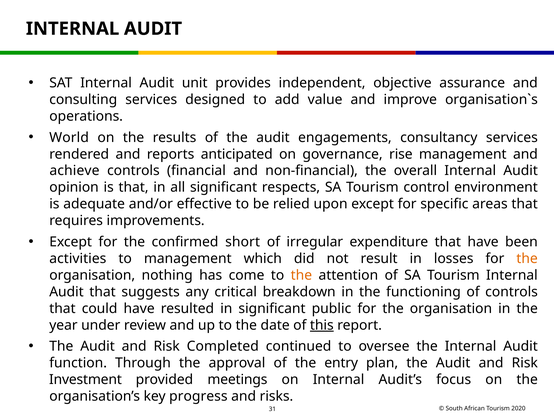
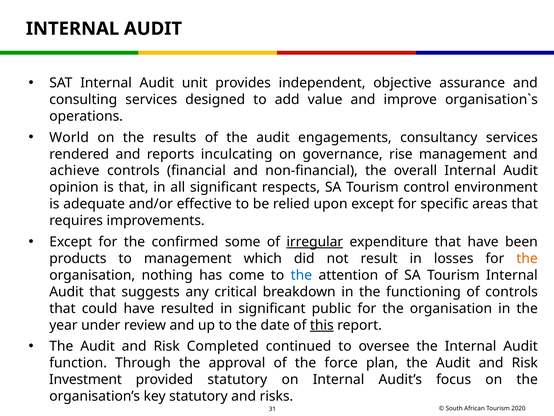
anticipated: anticipated -> inculcating
short: short -> some
irregular underline: none -> present
activities: activities -> products
the at (301, 275) colour: orange -> blue
entry: entry -> force
provided meetings: meetings -> statutory
key progress: progress -> statutory
